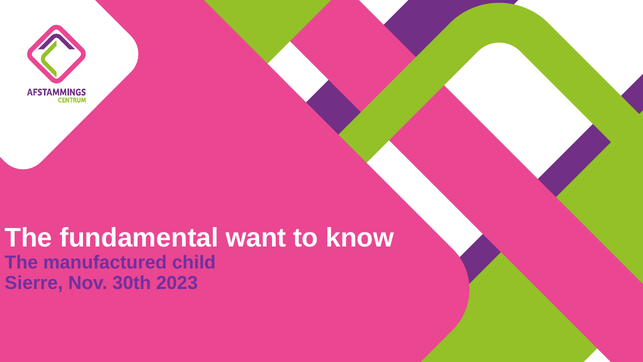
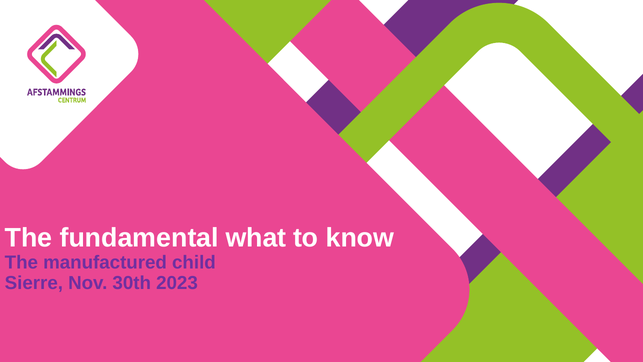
want: want -> what
